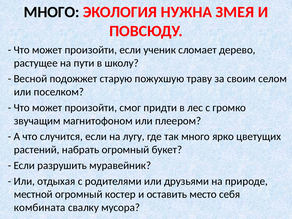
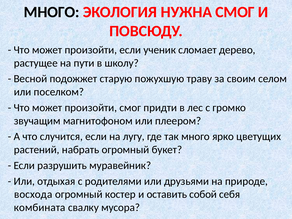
НУЖНА ЗМЕЯ: ЗМЕЯ -> СМОГ
местной: местной -> восхода
место: место -> собой
